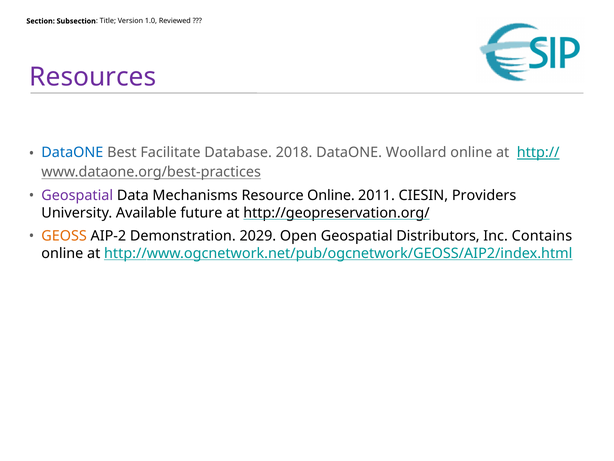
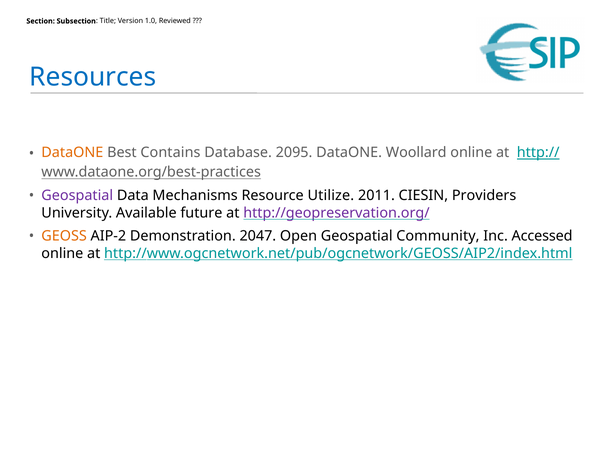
Resources colour: purple -> blue
DataONE at (72, 152) colour: blue -> orange
Facilitate: Facilitate -> Contains
2018: 2018 -> 2095
Resource Online: Online -> Utilize
http://geopreservation.org/ colour: black -> purple
2029: 2029 -> 2047
Distributors: Distributors -> Community
Contains: Contains -> Accessed
